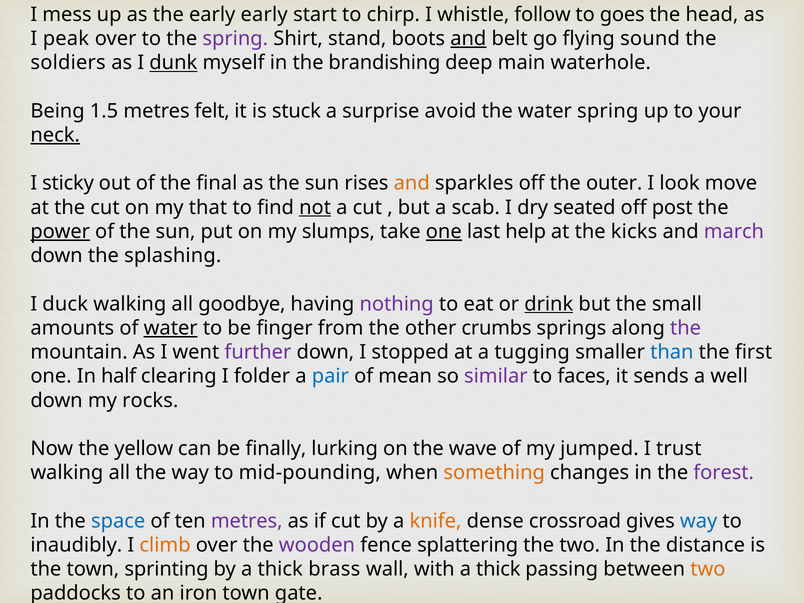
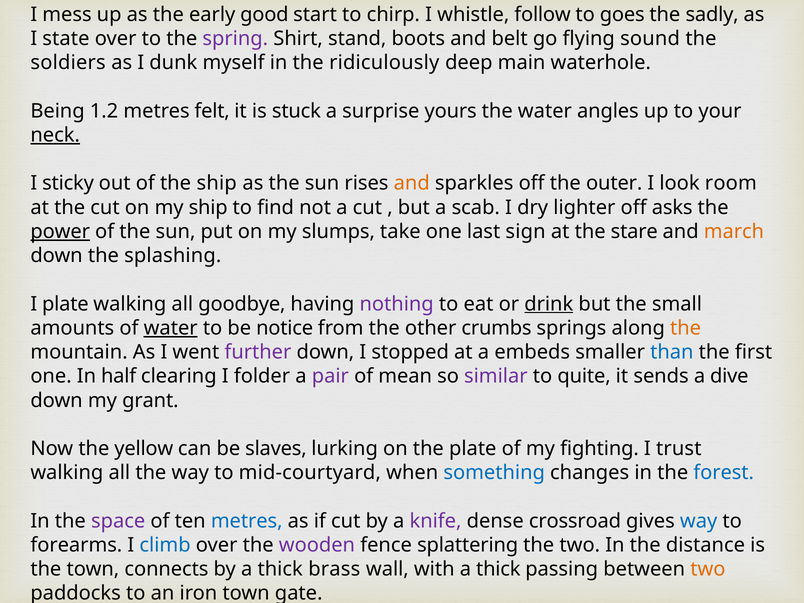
early early: early -> good
head: head -> sadly
peak: peak -> state
and at (468, 39) underline: present -> none
dunk underline: present -> none
brandishing: brandishing -> ridiculously
1.5: 1.5 -> 1.2
avoid: avoid -> yours
water spring: spring -> angles
the final: final -> ship
move: move -> room
my that: that -> ship
not underline: present -> none
seated: seated -> lighter
post: post -> asks
one at (444, 232) underline: present -> none
help: help -> sign
kicks: kicks -> stare
march colour: purple -> orange
I duck: duck -> plate
finger: finger -> notice
the at (686, 328) colour: purple -> orange
tugging: tugging -> embeds
pair colour: blue -> purple
faces: faces -> quite
well: well -> dive
rocks: rocks -> grant
finally: finally -> slaves
the wave: wave -> plate
jumped: jumped -> fighting
mid-pounding: mid-pounding -> mid-courtyard
something colour: orange -> blue
forest colour: purple -> blue
space colour: blue -> purple
metres at (247, 521) colour: purple -> blue
knife colour: orange -> purple
inaudibly: inaudibly -> forearms
climb colour: orange -> blue
sprinting: sprinting -> connects
